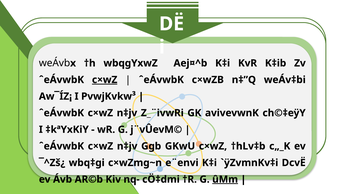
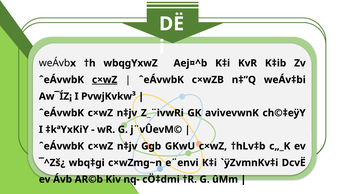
ûMm underline: present -> none
